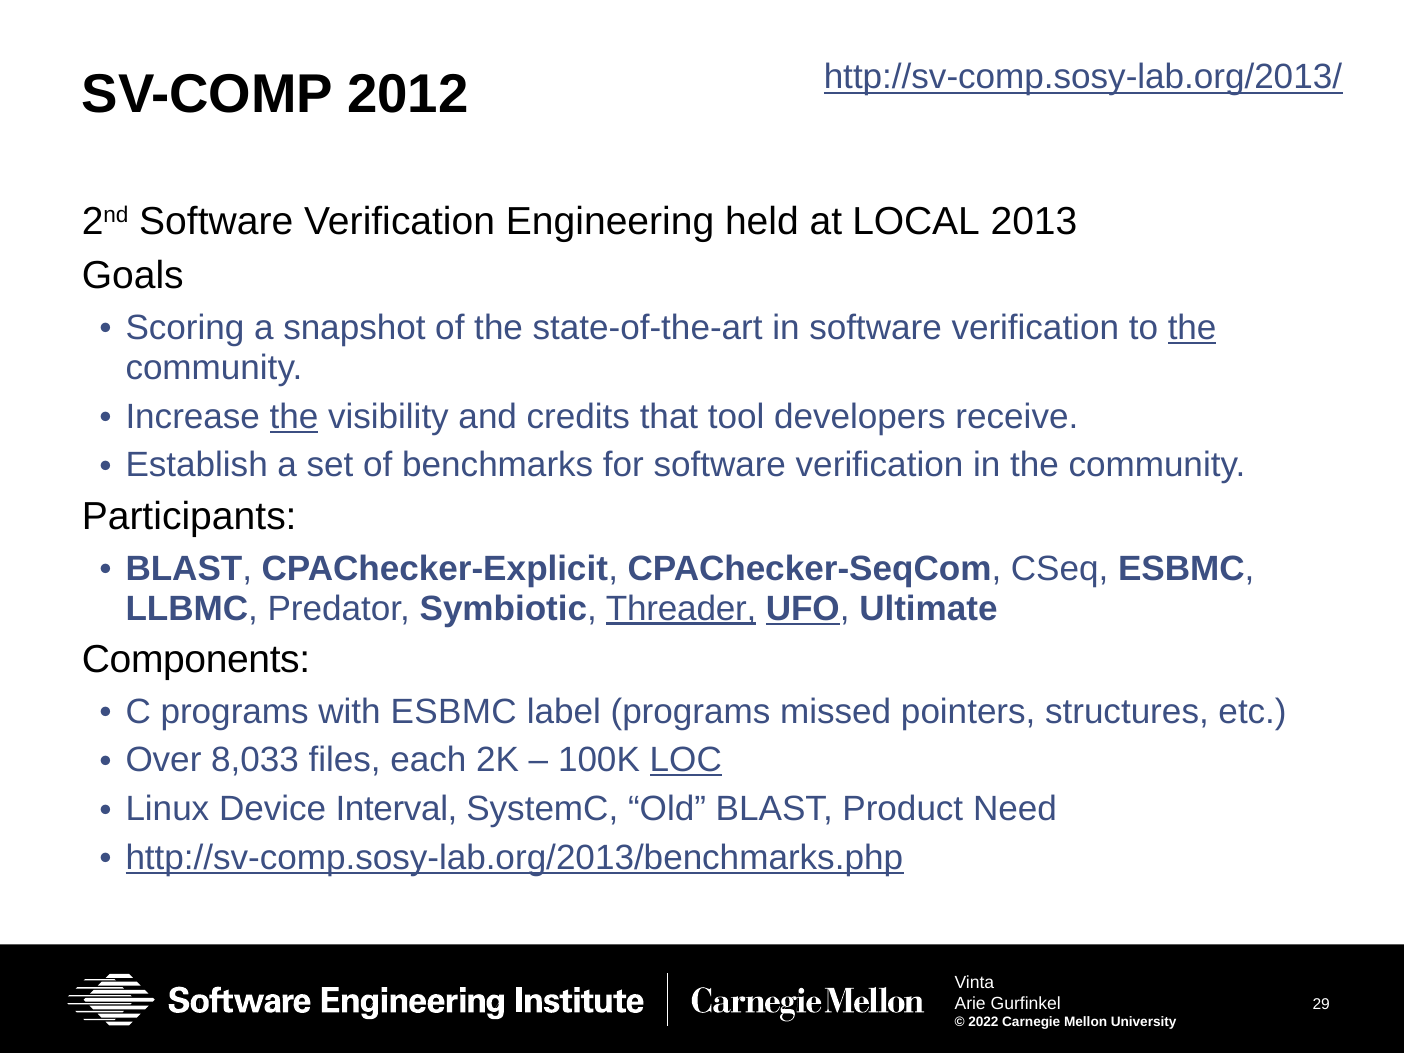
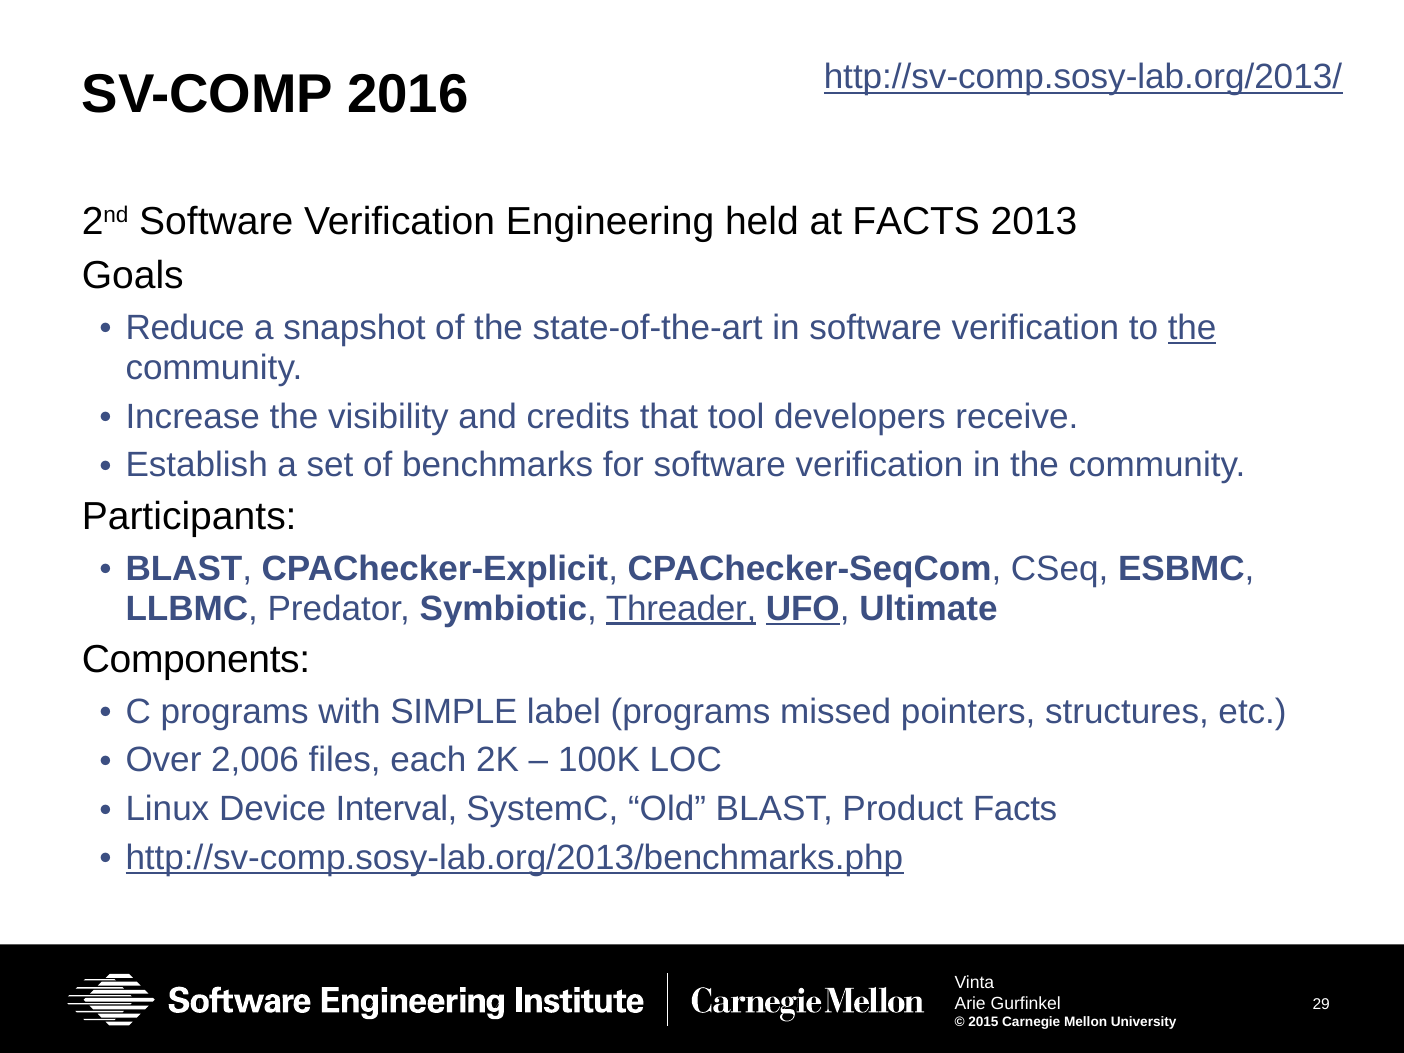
2012: 2012 -> 2016
at LOCAL: LOCAL -> FACTS
Scoring: Scoring -> Reduce
the at (294, 417) underline: present -> none
with ESBMC: ESBMC -> SIMPLE
8,033: 8,033 -> 2,006
LOC underline: present -> none
Product Need: Need -> Facts
2022: 2022 -> 2015
